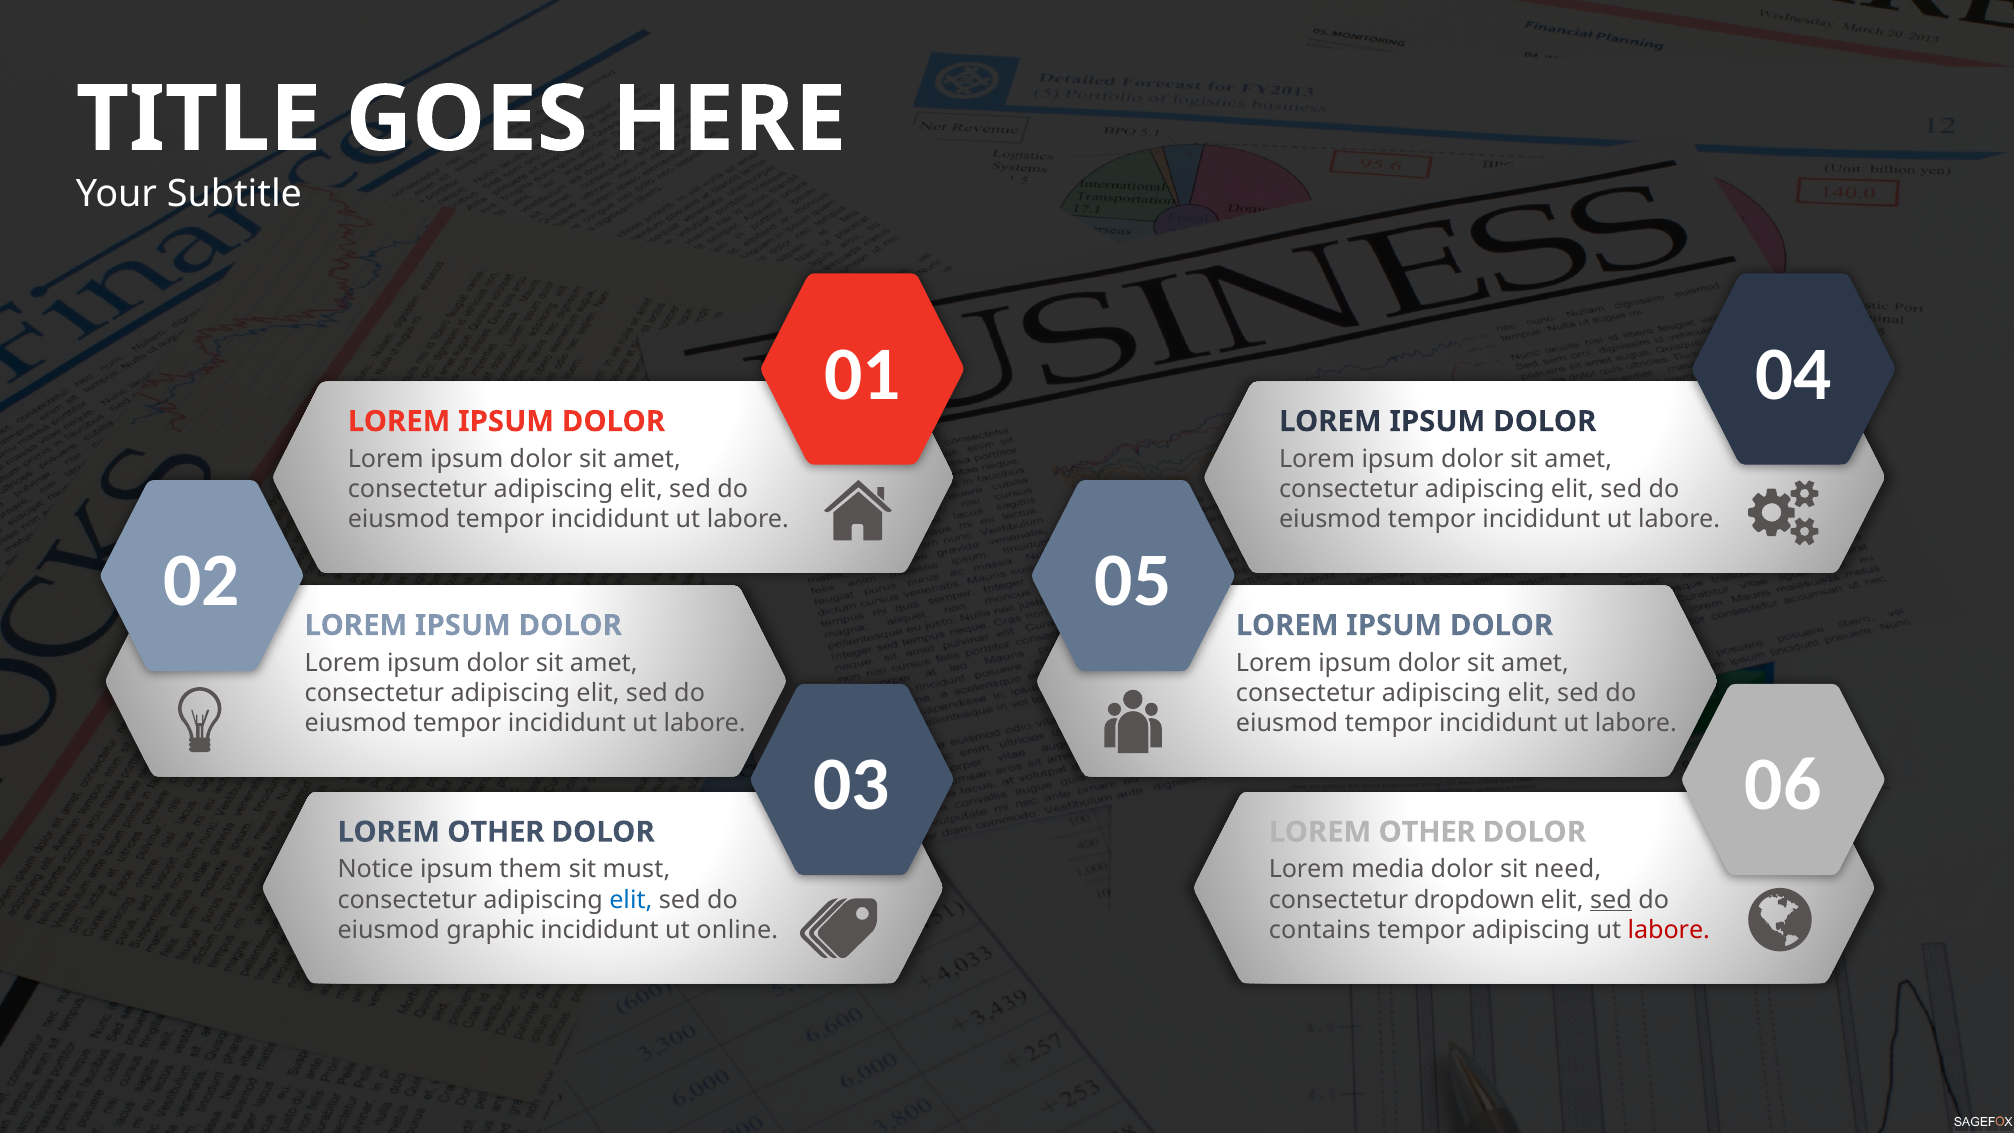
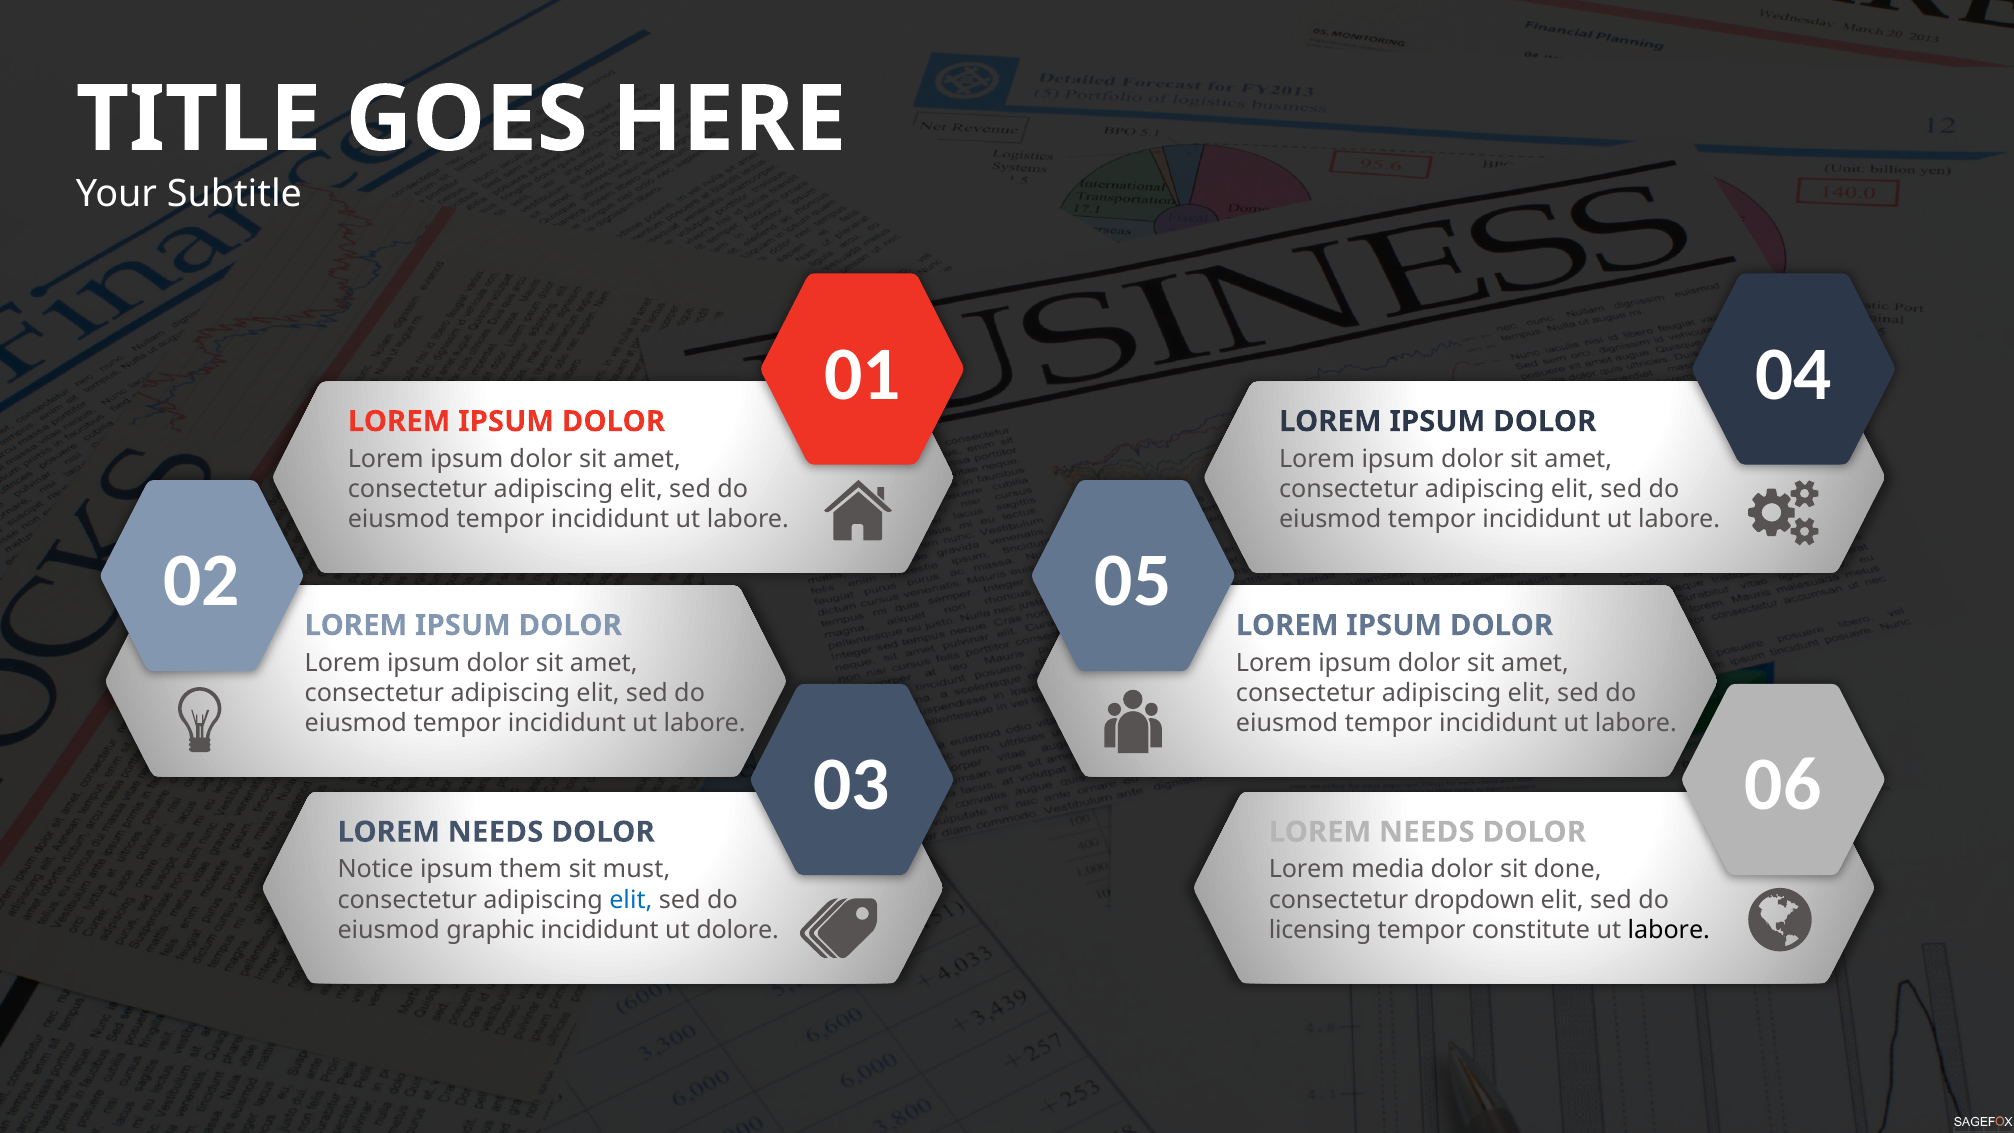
OTHER at (496, 832): OTHER -> NEEDS
OTHER at (1427, 832): OTHER -> NEEDS
need: need -> done
sed at (1611, 900) underline: present -> none
online: online -> dolore
contains: contains -> licensing
tempor adipiscing: adipiscing -> constitute
labore at (1669, 930) colour: red -> black
